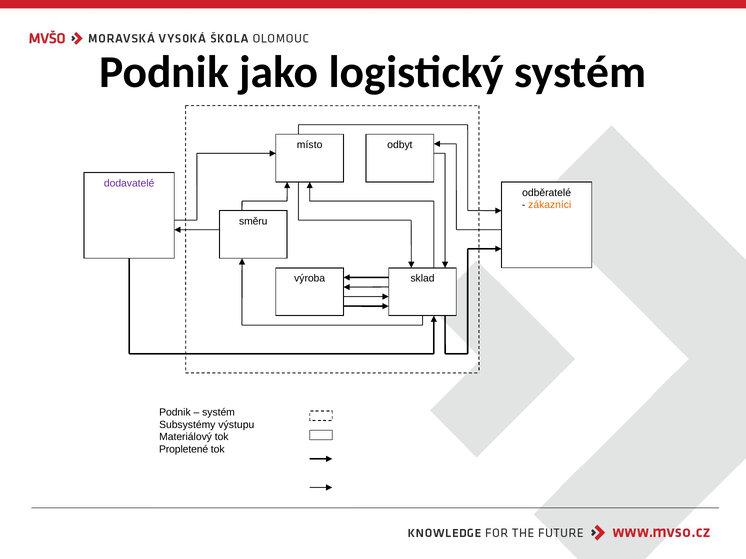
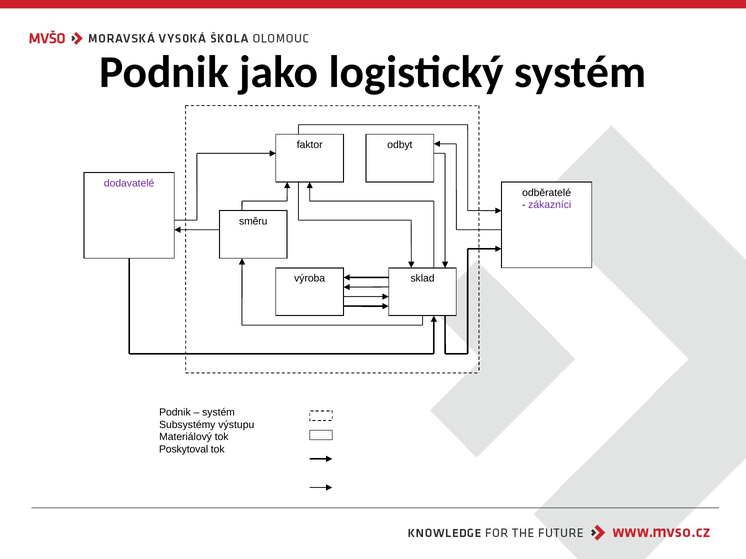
místo: místo -> faktor
zákazníci colour: orange -> purple
Propletené: Propletené -> Poskytoval
